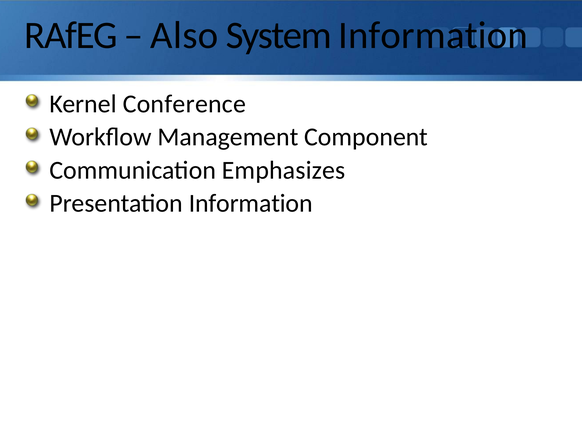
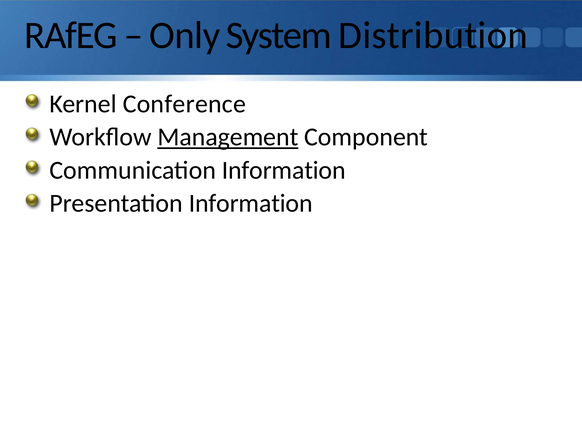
Also: Also -> Only
System Information: Information -> Distribution
Management underline: none -> present
Communication Emphasizes: Emphasizes -> Information
